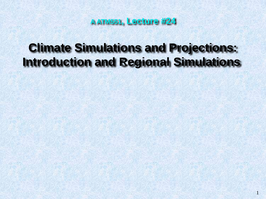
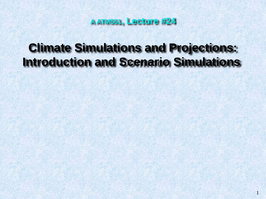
Regional: Regional -> Scenario
